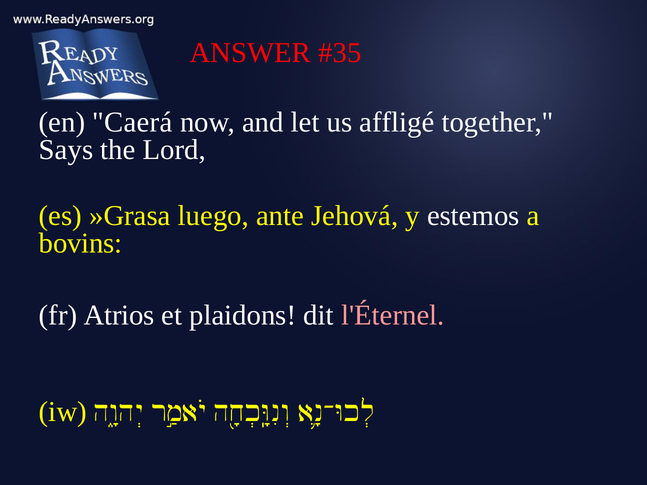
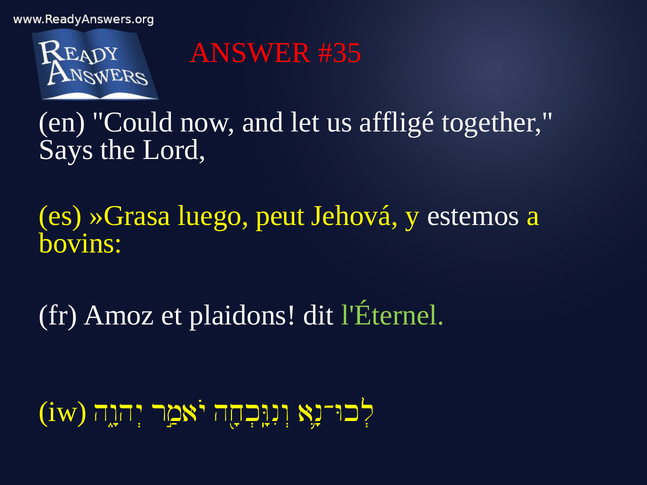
Caerá: Caerá -> Could
ante: ante -> peut
Atrios: Atrios -> Amoz
l'Éternel colour: pink -> light green
